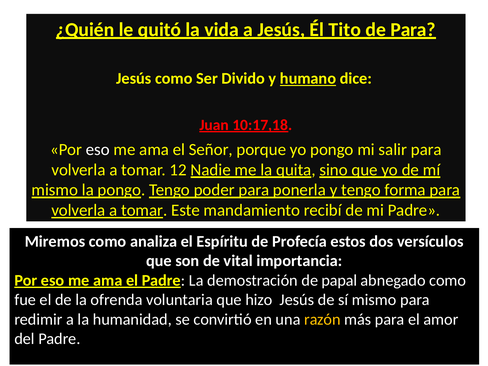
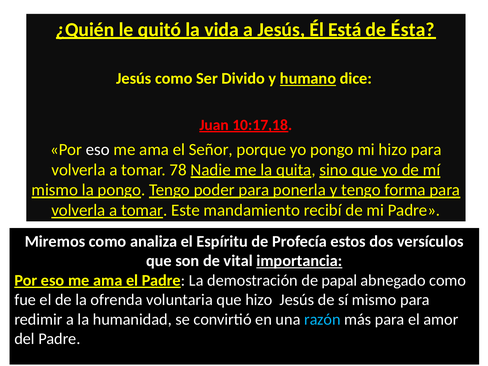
Tito: Tito -> Está
de Para: Para -> Ésta
mi salir: salir -> hizo
12: 12 -> 78
importancia underline: none -> present
razón colour: yellow -> light blue
